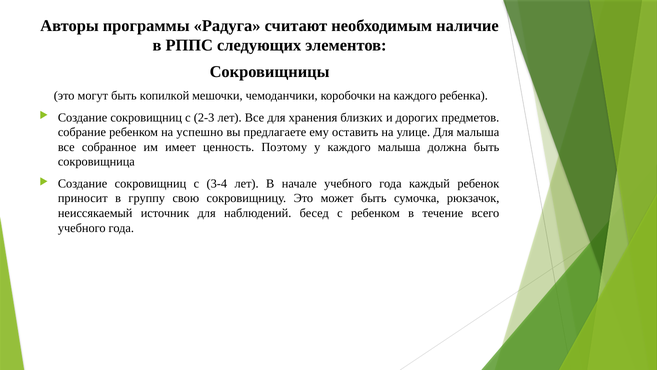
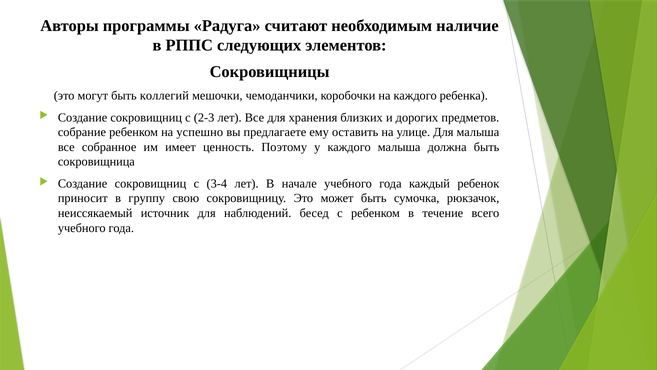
копилкой: копилкой -> коллегий
